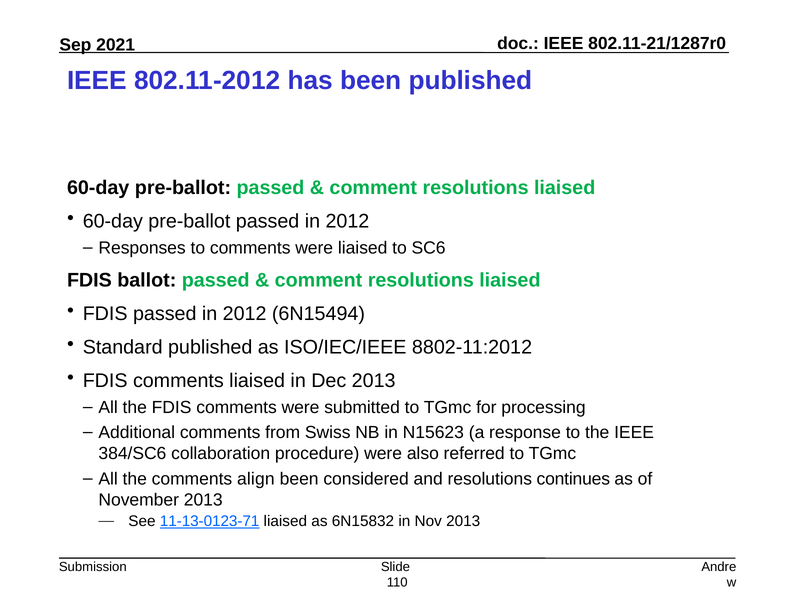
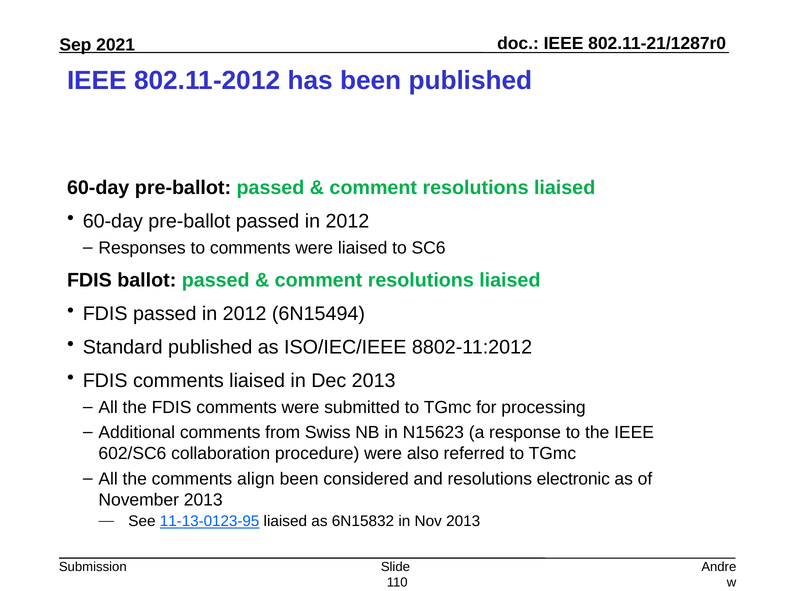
384/SC6: 384/SC6 -> 602/SC6
continues: continues -> electronic
11-13-0123-71: 11-13-0123-71 -> 11-13-0123-95
